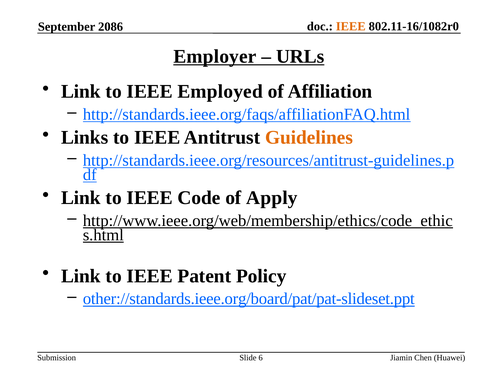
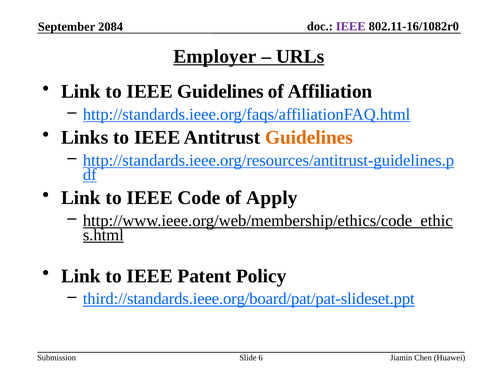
IEEE at (351, 27) colour: orange -> purple
2086: 2086 -> 2084
IEEE Employed: Employed -> Guidelines
other://standards.ieee.org/board/pat/pat-slideset.ppt: other://standards.ieee.org/board/pat/pat-slideset.ppt -> third://standards.ieee.org/board/pat/pat-slideset.ppt
